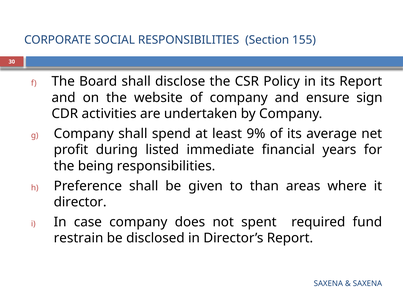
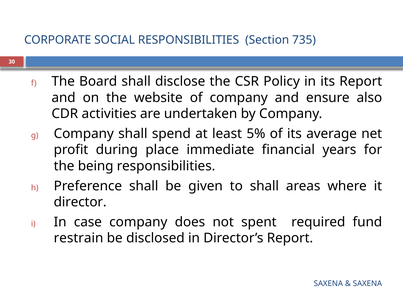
155: 155 -> 735
sign: sign -> also
9%: 9% -> 5%
listed: listed -> place
to than: than -> shall
